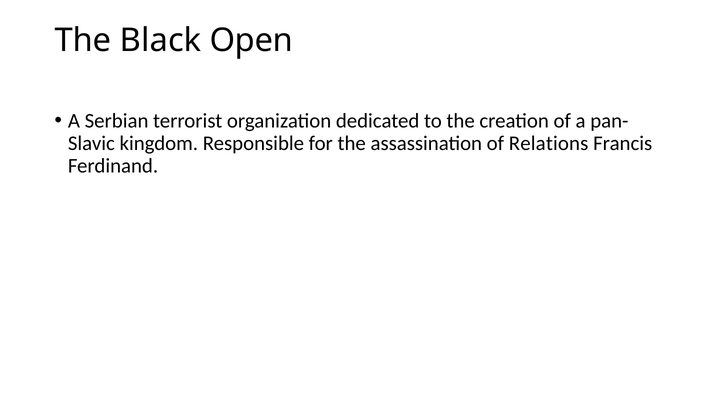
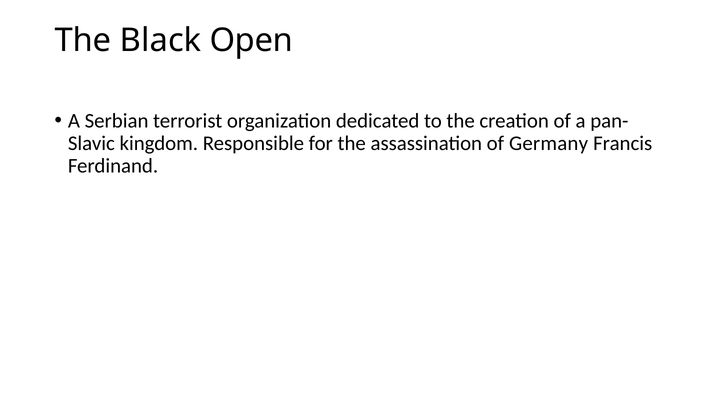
Relations: Relations -> Germany
